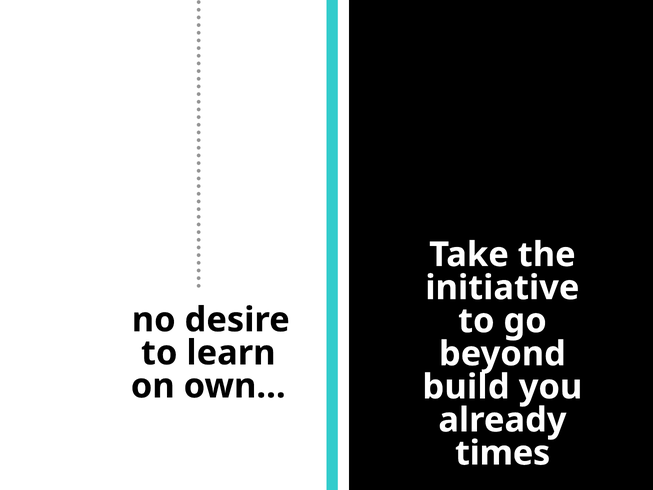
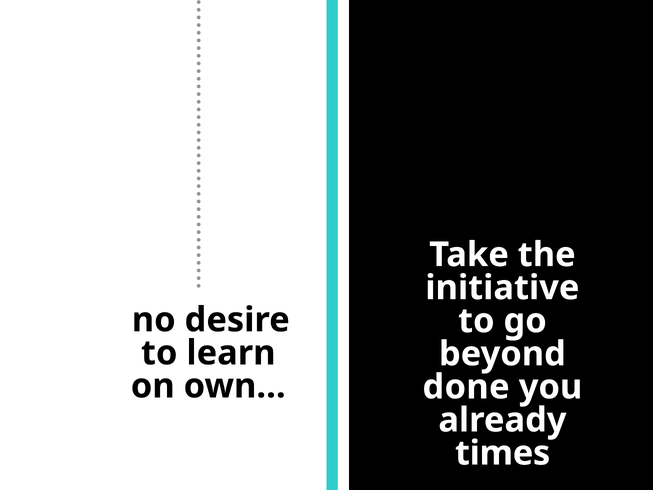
build: build -> done
